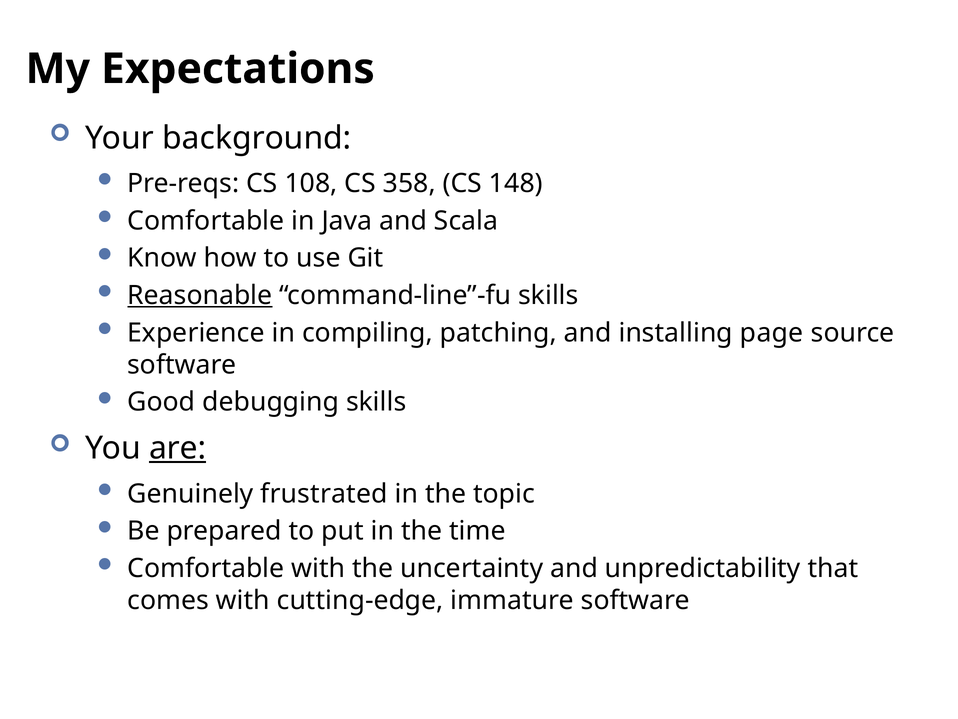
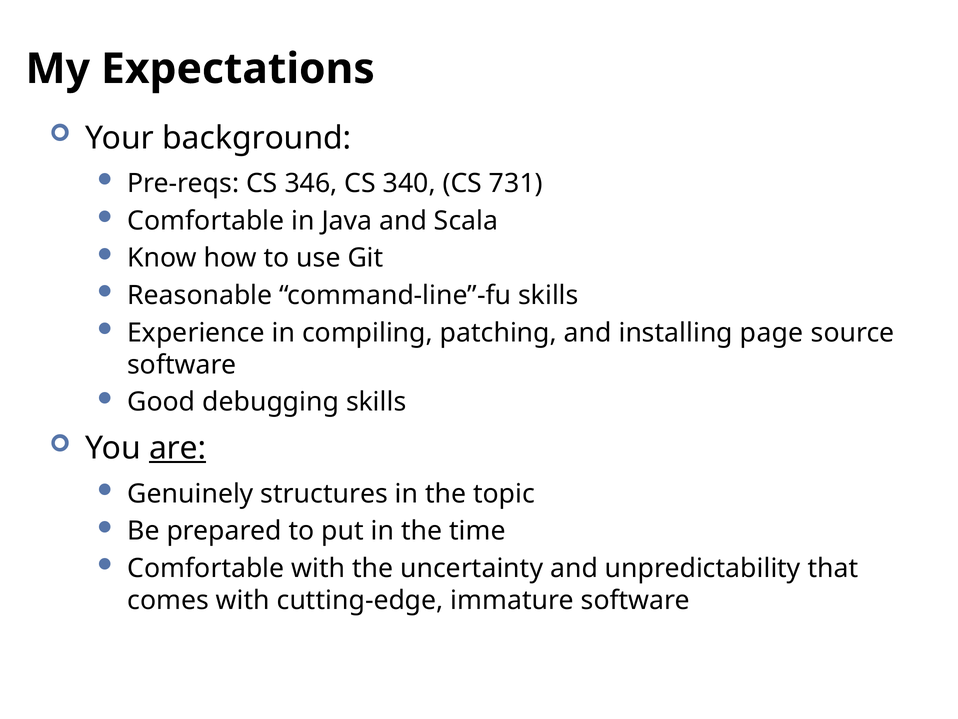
108: 108 -> 346
358: 358 -> 340
148: 148 -> 731
Reasonable underline: present -> none
frustrated: frustrated -> structures
